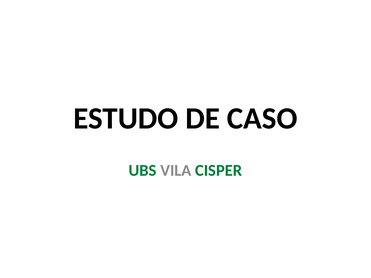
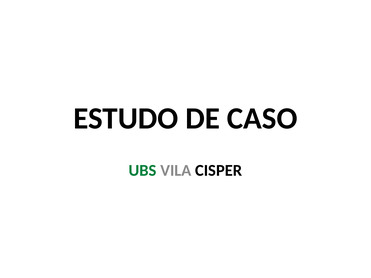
CISPER colour: green -> black
